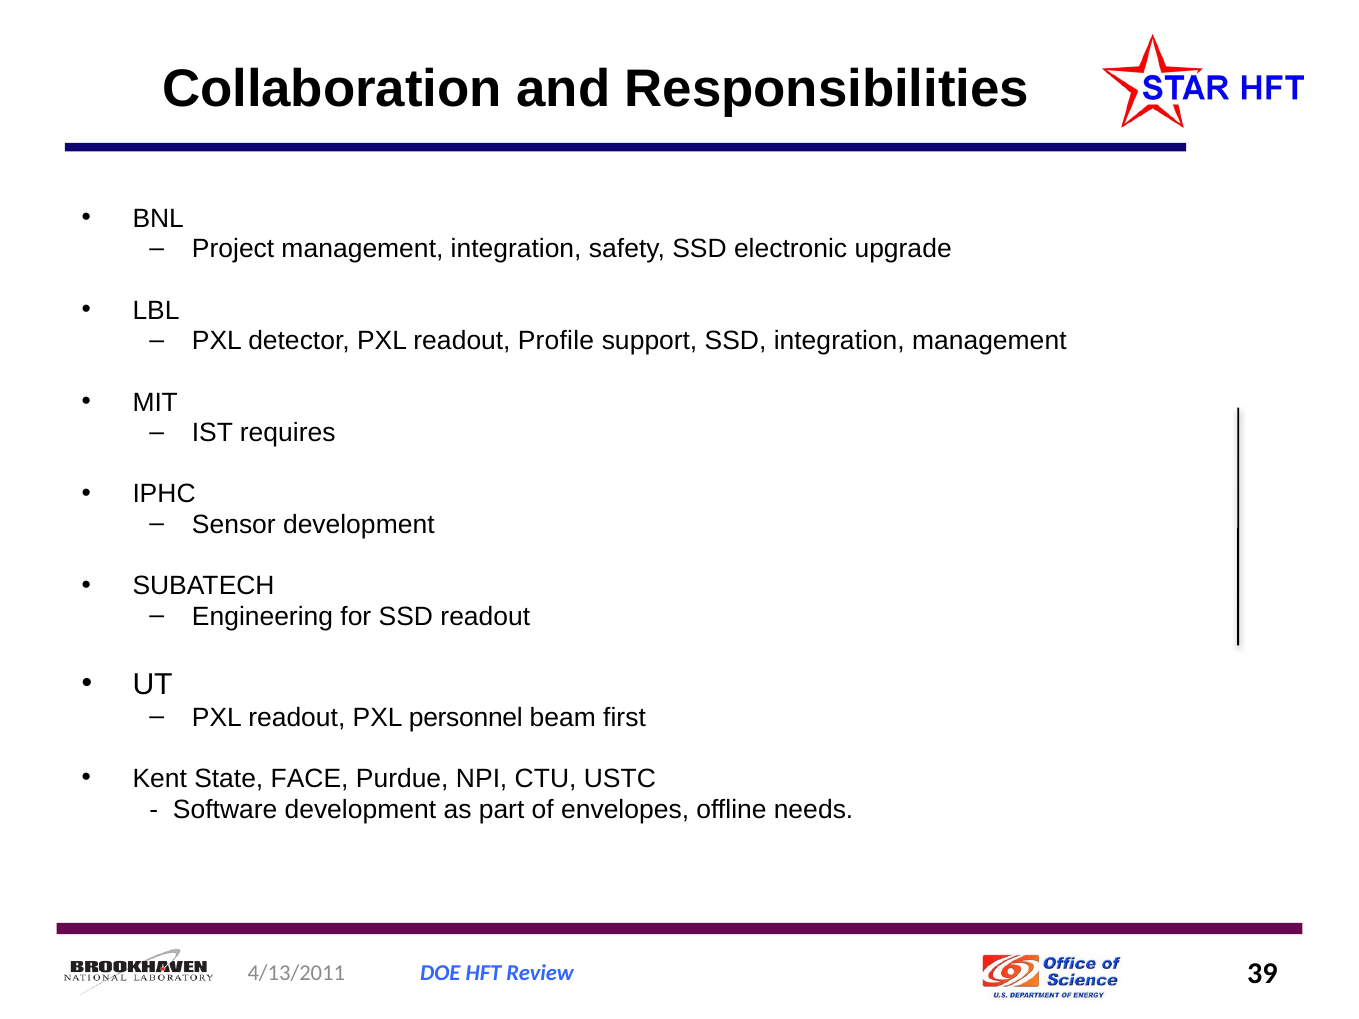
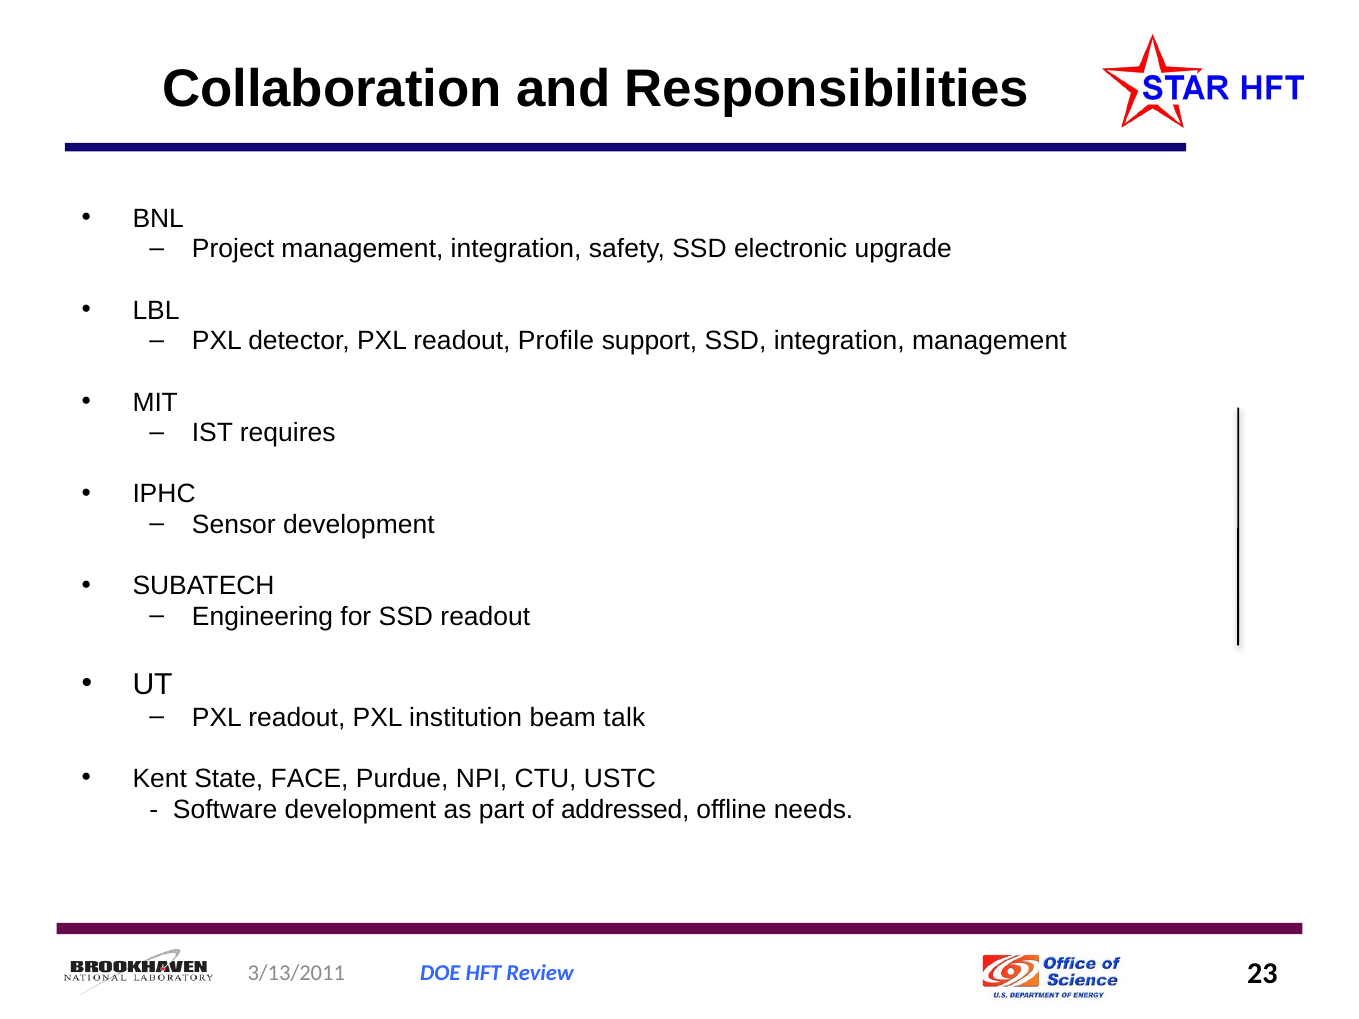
personnel: personnel -> institution
first: first -> talk
envelopes: envelopes -> addressed
39: 39 -> 23
4/13/2011: 4/13/2011 -> 3/13/2011
